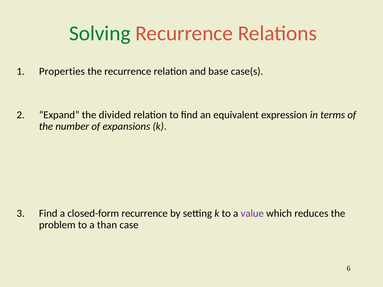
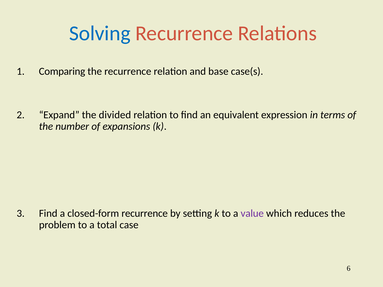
Solving colour: green -> blue
Properties: Properties -> Comparing
than: than -> total
